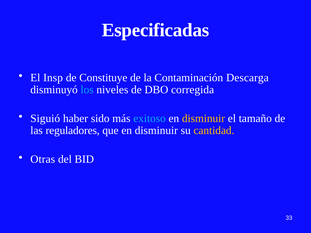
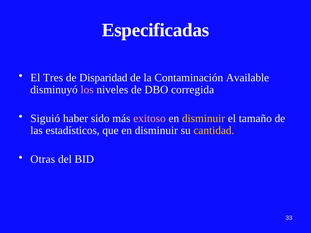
Insp: Insp -> Tres
Constituye: Constituye -> Disparidad
Descarga: Descarga -> Available
los colour: light blue -> pink
exitoso colour: light blue -> pink
reguladores: reguladores -> estadísticos
